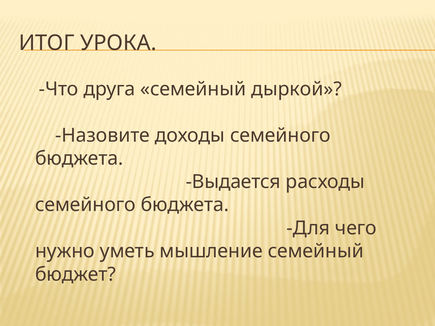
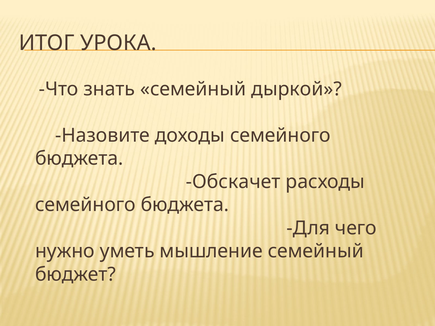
друга: друга -> знать
Выдается: Выдается -> Обскачет
